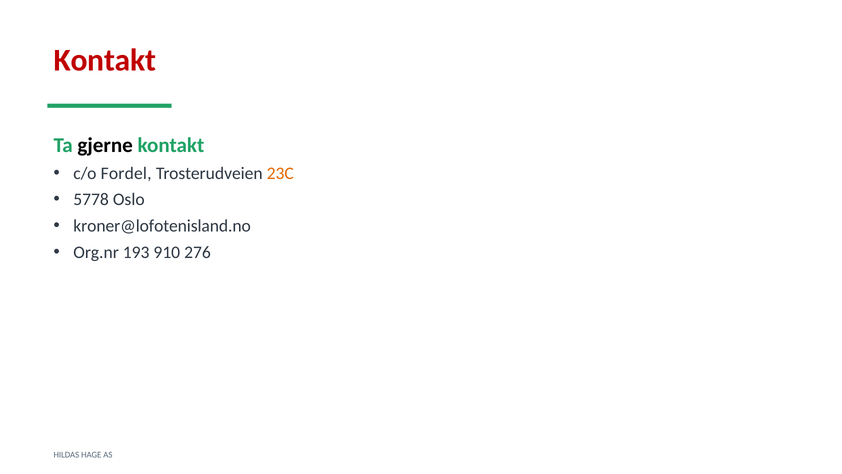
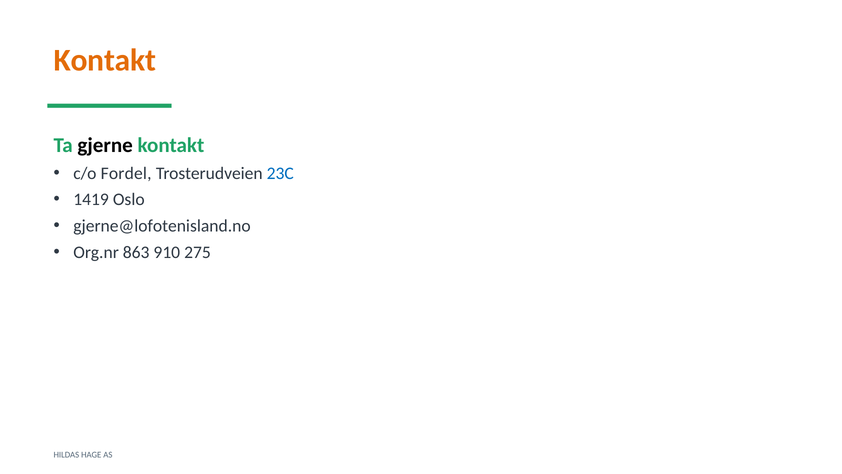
Kontakt at (105, 60) colour: red -> orange
23C colour: orange -> blue
5778: 5778 -> 1419
kroner@lofotenisland.no: kroner@lofotenisland.no -> gjerne@lofotenisland.no
193: 193 -> 863
276: 276 -> 275
